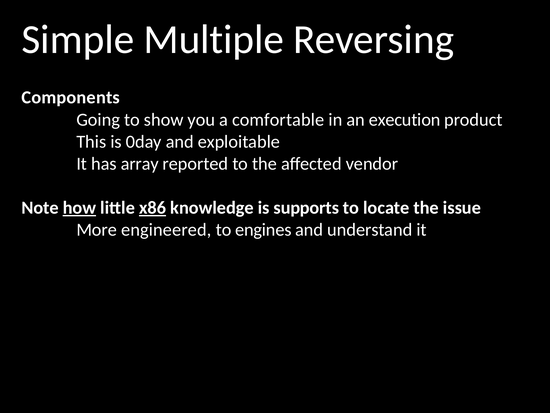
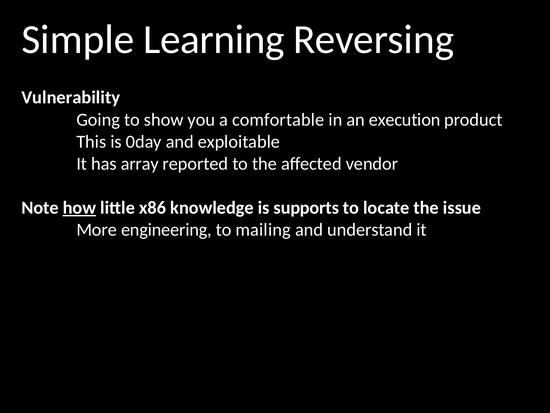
Multiple: Multiple -> Learning
Components: Components -> Vulnerability
x86 underline: present -> none
engineered: engineered -> engineering
engines: engines -> mailing
